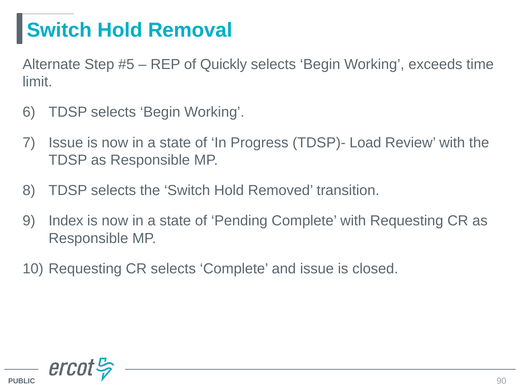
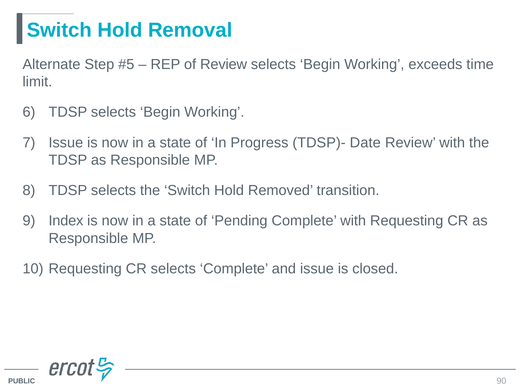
of Quickly: Quickly -> Review
Load: Load -> Date
